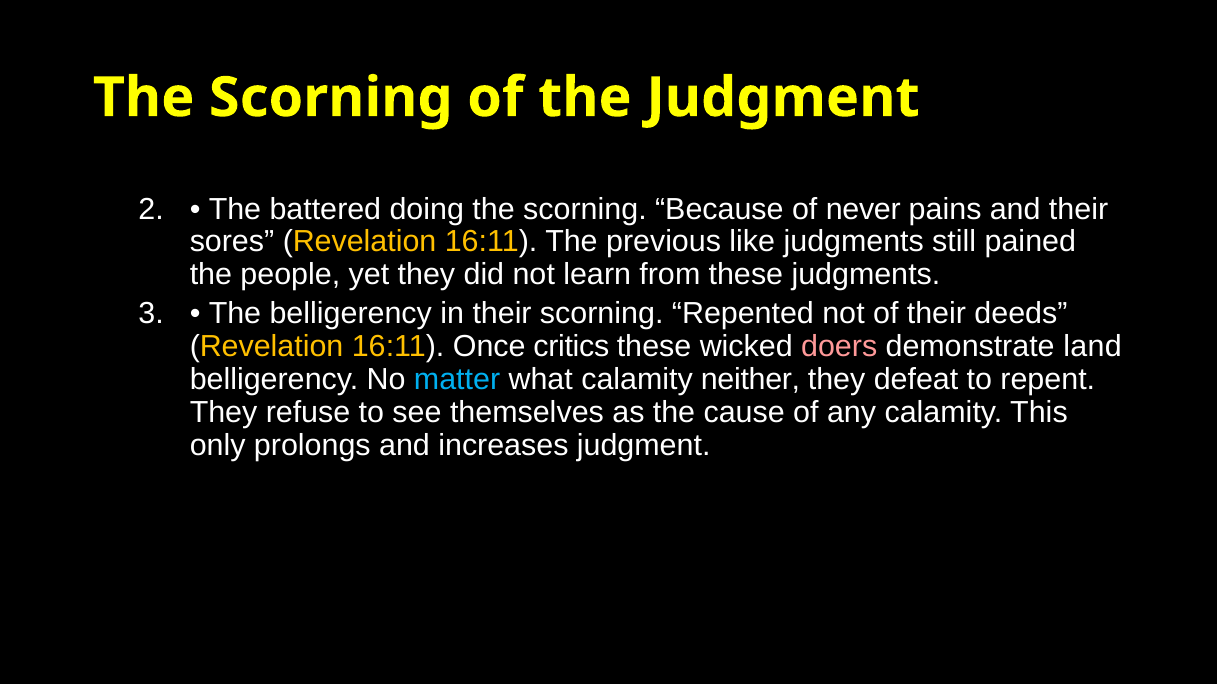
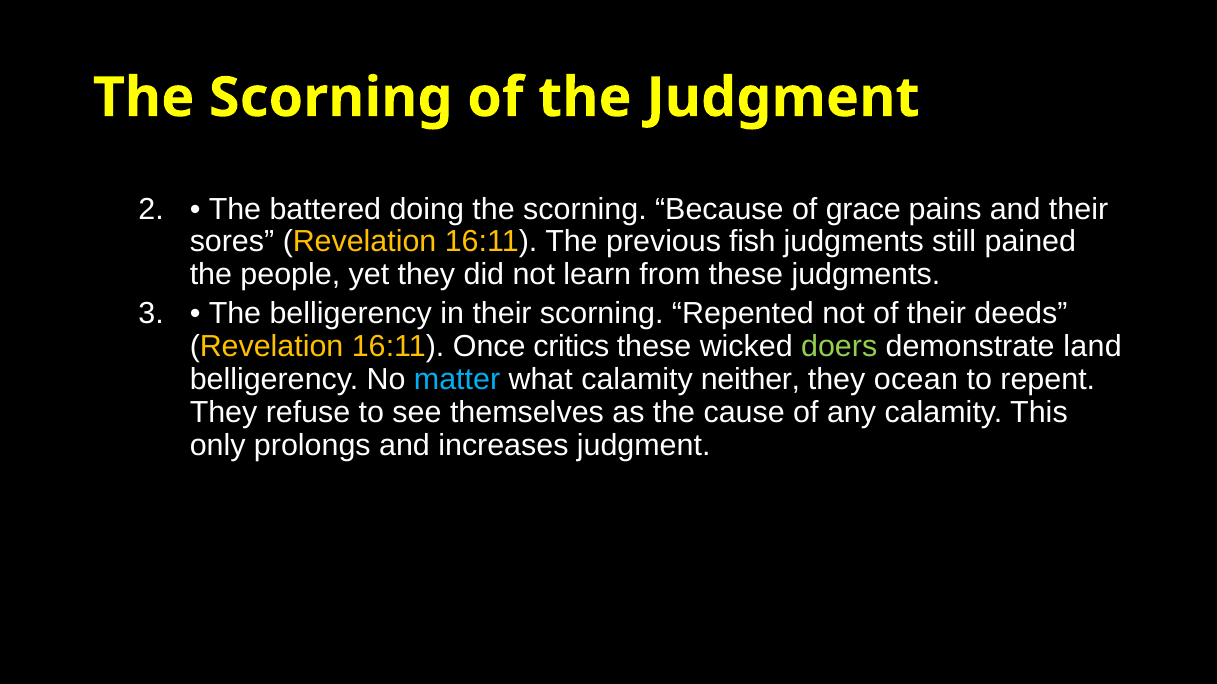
never: never -> grace
like: like -> fish
doers colour: pink -> light green
defeat: defeat -> ocean
